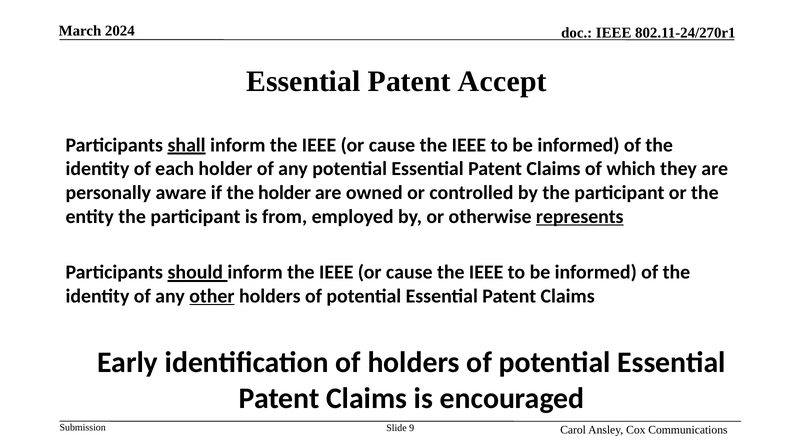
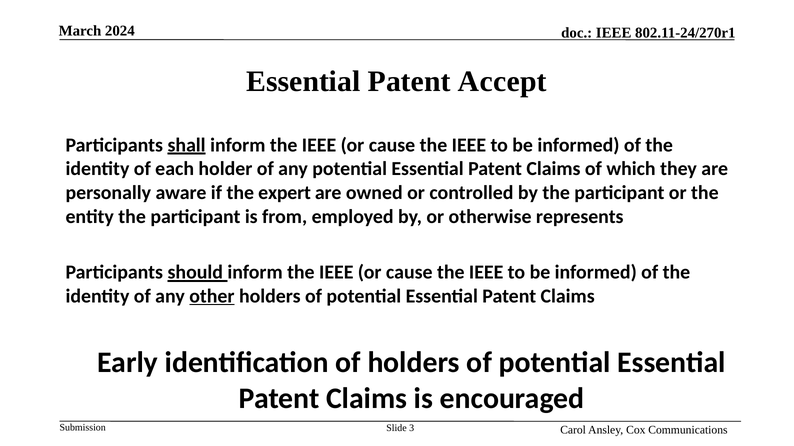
the holder: holder -> expert
represents underline: present -> none
9: 9 -> 3
